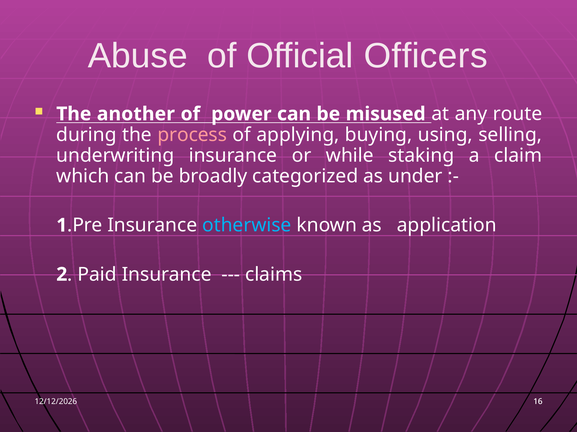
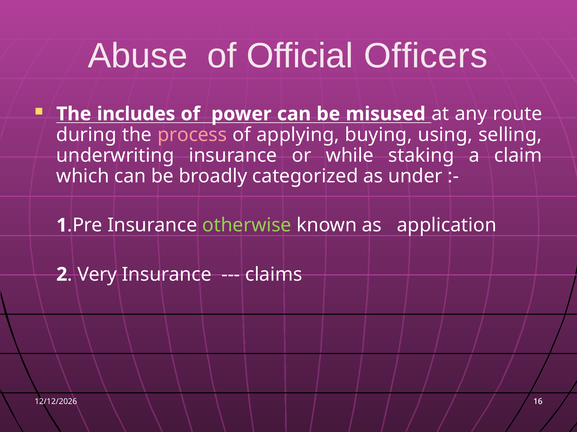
another: another -> includes
otherwise colour: light blue -> light green
Paid: Paid -> Very
